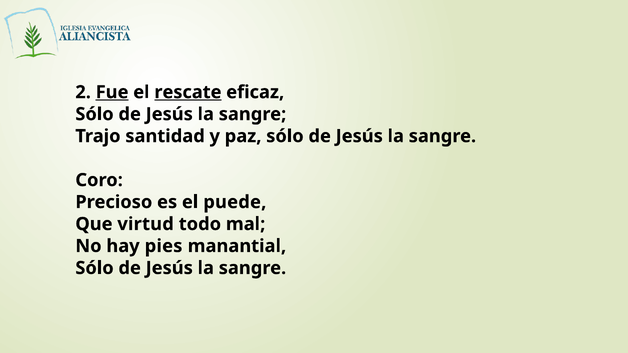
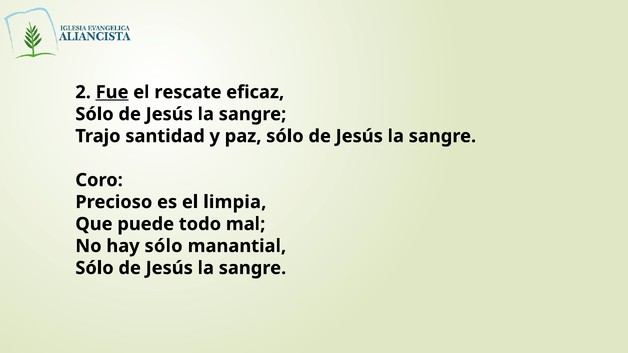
rescate underline: present -> none
puede: puede -> limpia
virtud: virtud -> puede
hay pies: pies -> sólo
